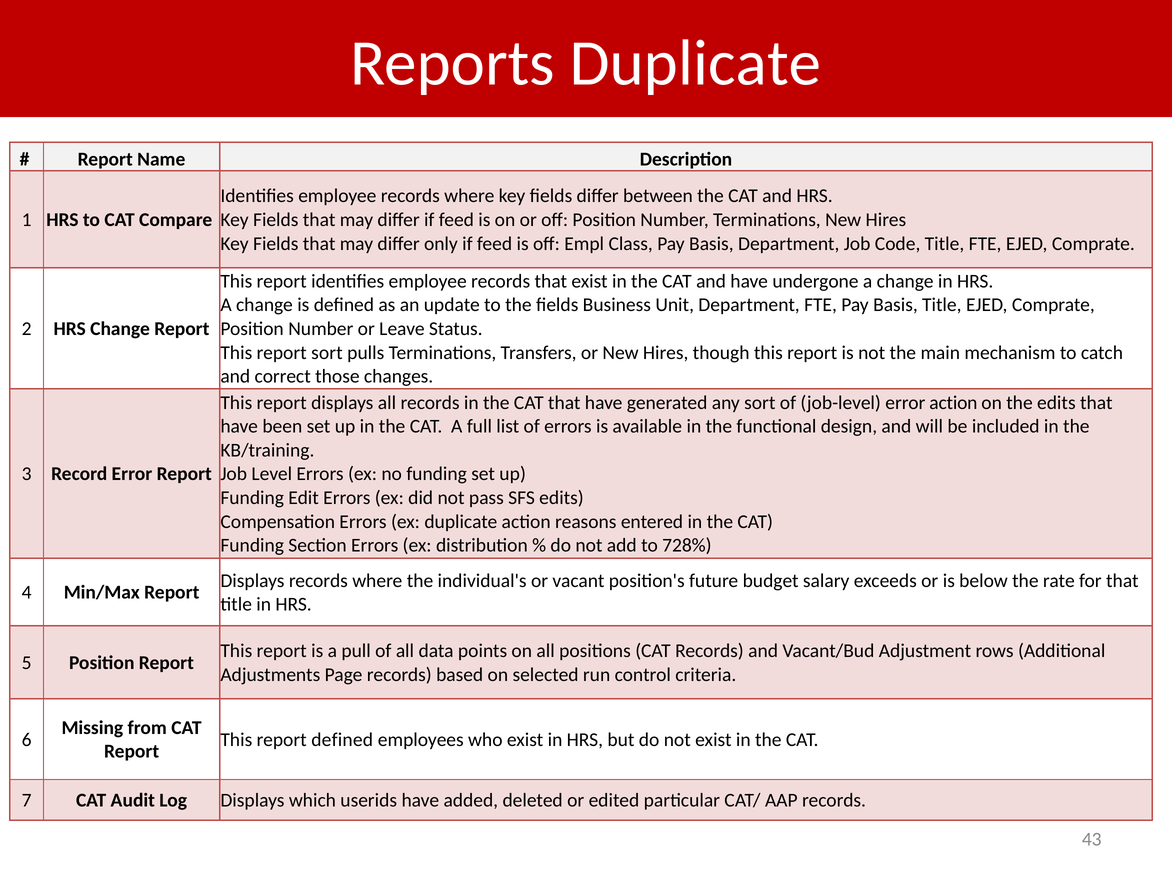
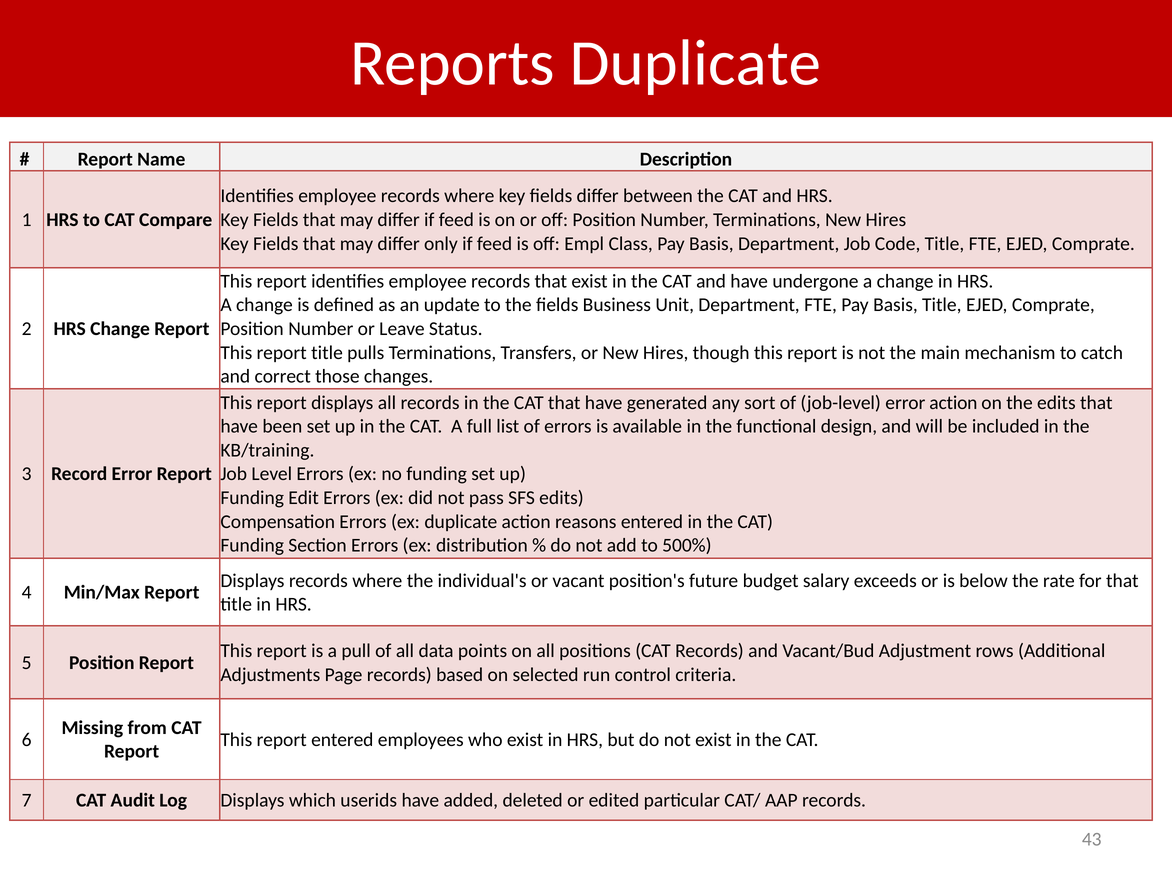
report sort: sort -> title
728%: 728% -> 500%
report defined: defined -> entered
